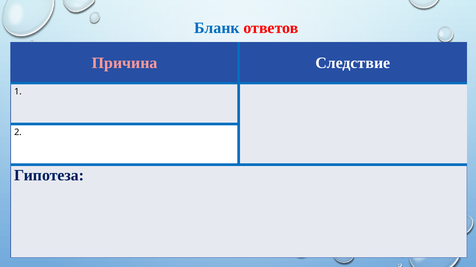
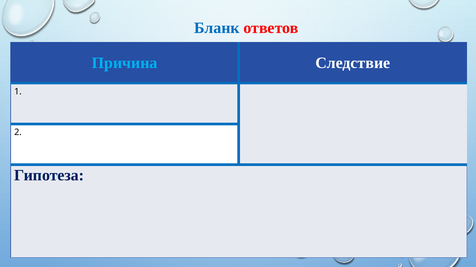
Причина colour: pink -> light blue
